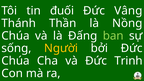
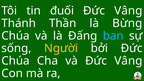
Nồng: Nồng -> Bừng
ban colour: light green -> light blue
và Đức Trinh: Trinh -> Vâng
